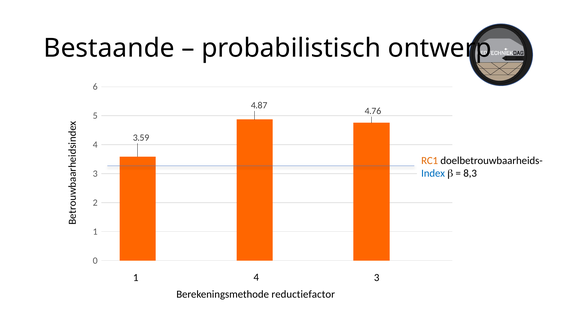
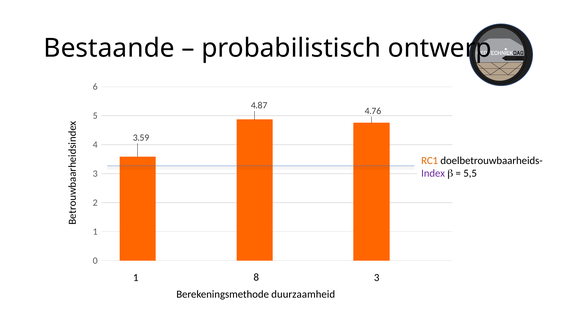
Index colour: blue -> purple
8,3: 8,3 -> 5,5
1 4: 4 -> 8
reductiefactor: reductiefactor -> duurzaamheid
